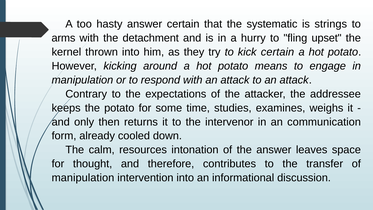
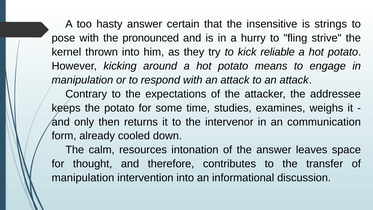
systematic: systematic -> insensitive
arms: arms -> pose
detachment: detachment -> pronounced
upset: upset -> strive
kick certain: certain -> reliable
